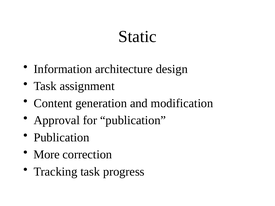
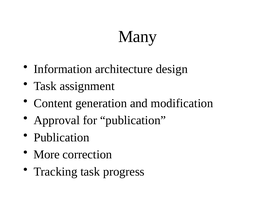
Static: Static -> Many
